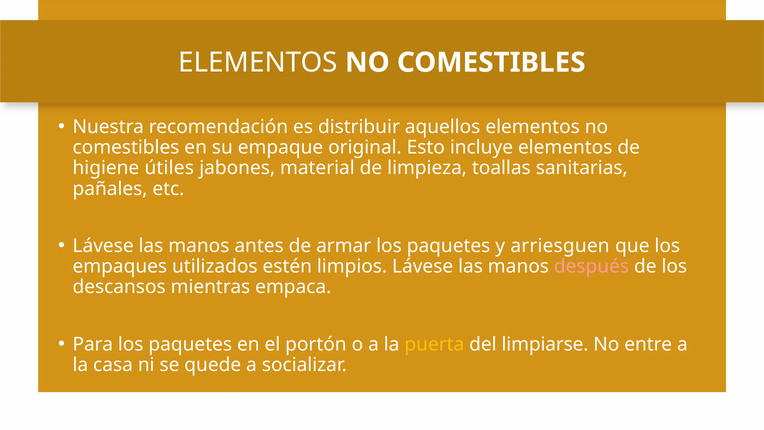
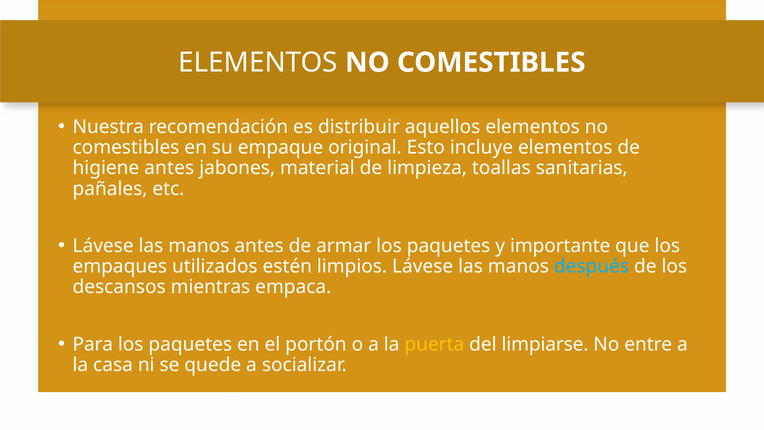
higiene útiles: útiles -> antes
arriesguen: arriesguen -> importante
después colour: pink -> light blue
